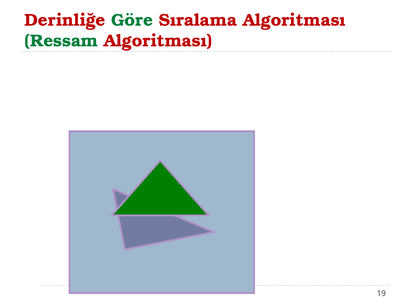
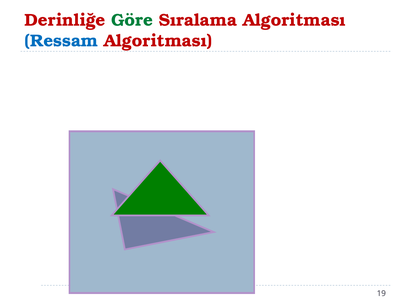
Ressam colour: green -> blue
